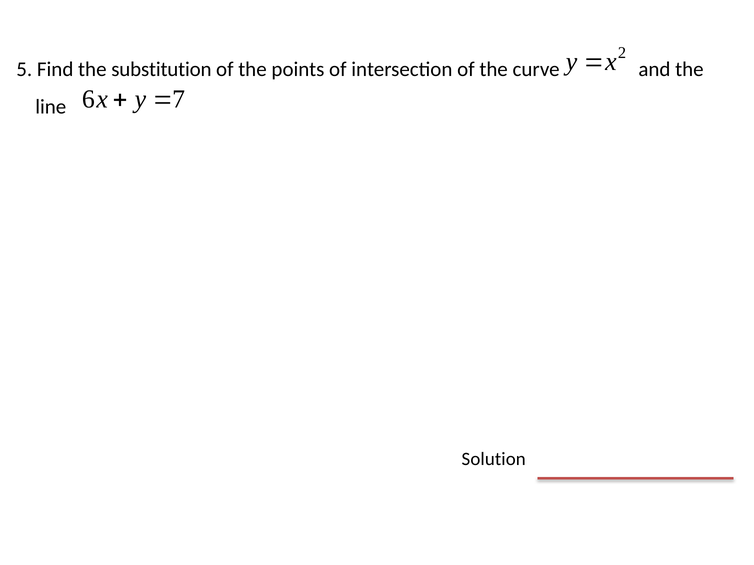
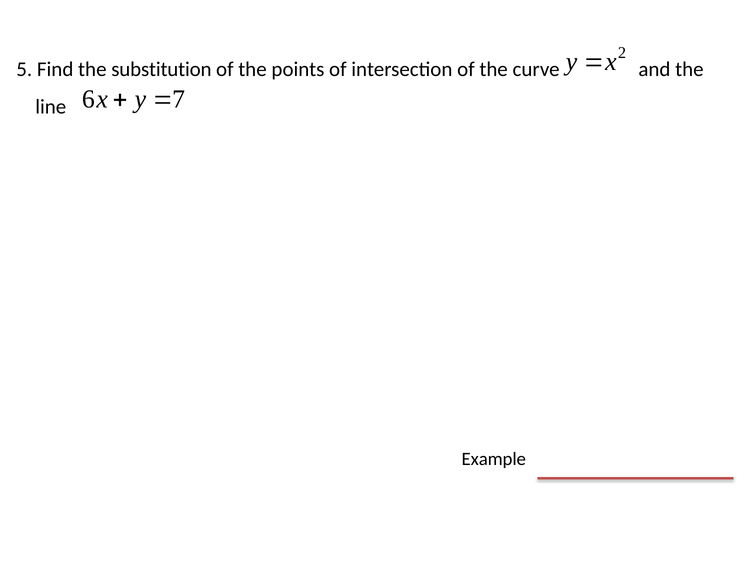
Solution: Solution -> Example
